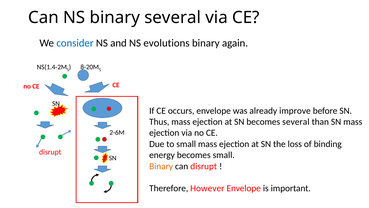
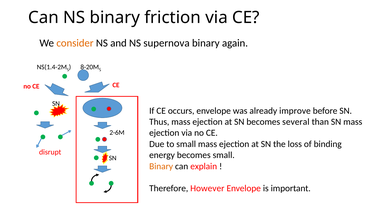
binary several: several -> friction
consider colour: blue -> orange
evolutions: evolutions -> supernova
can disrupt: disrupt -> explain
